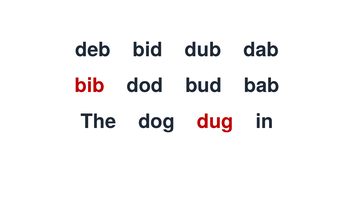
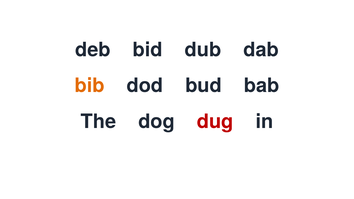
bib colour: red -> orange
